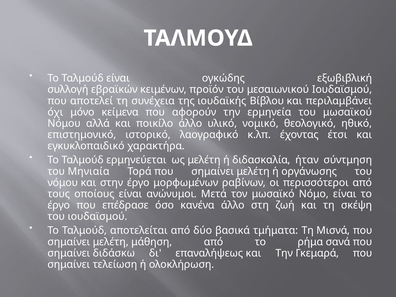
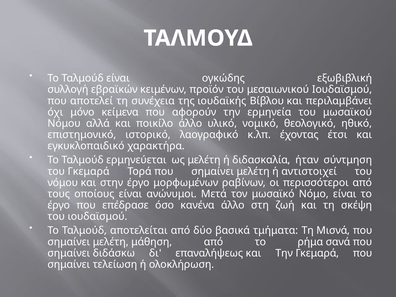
του Μηνιαία: Μηνιαία -> Γκεμαρά
οργάνωσης: οργάνωσης -> αντιστοιχεί
